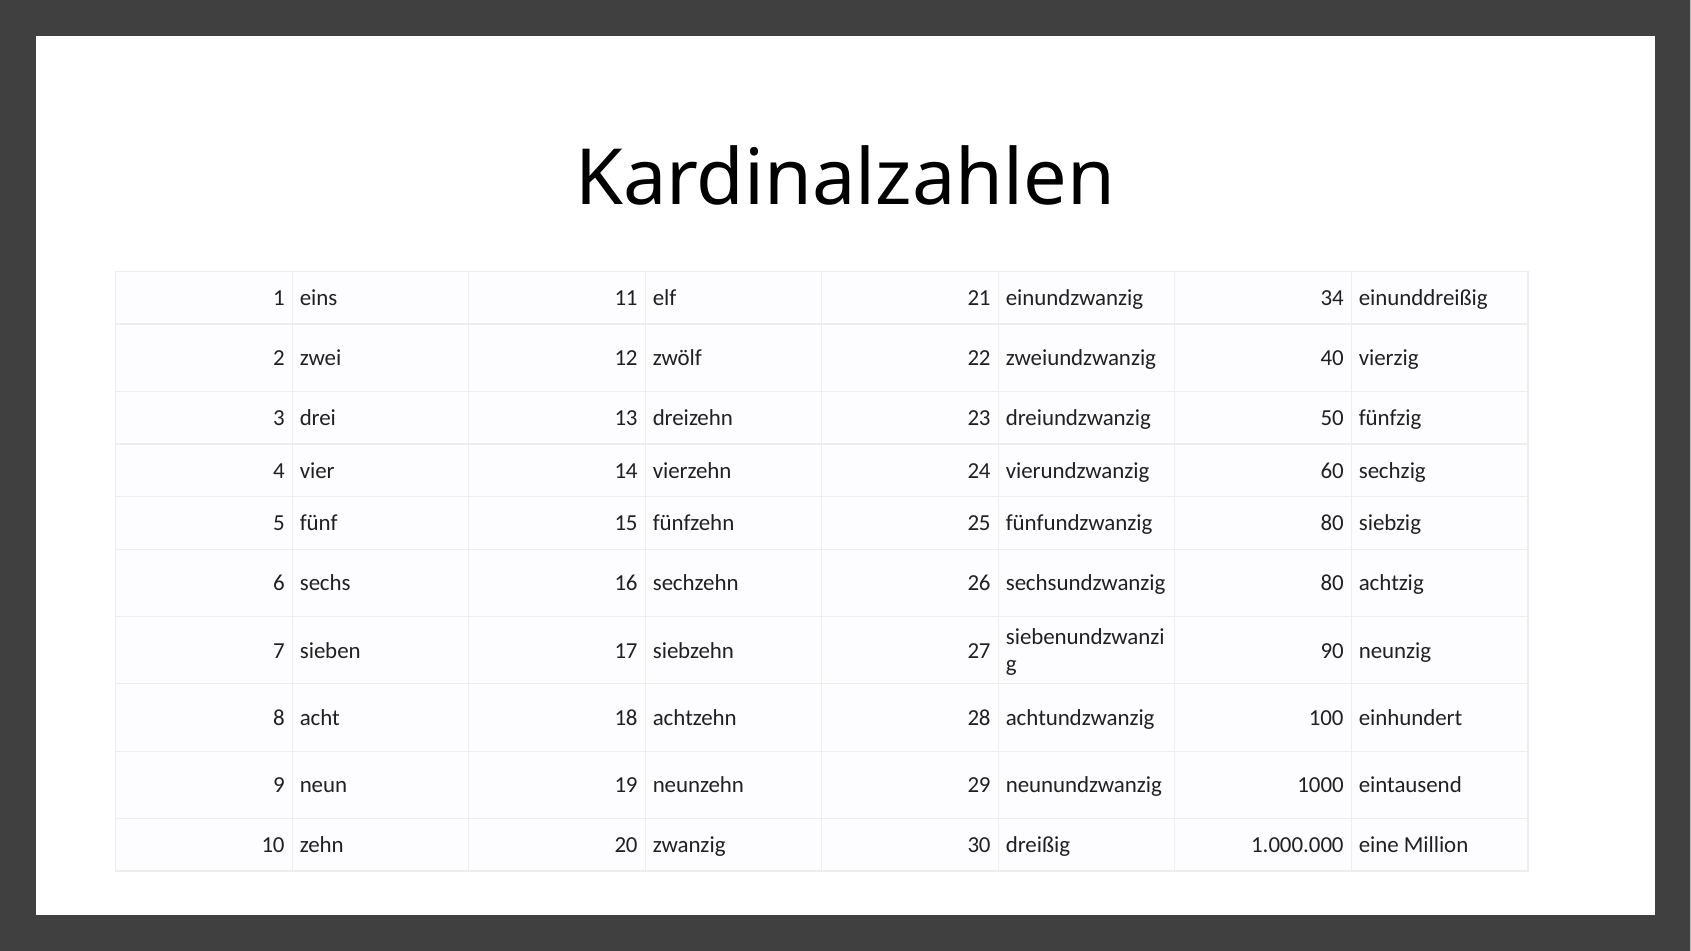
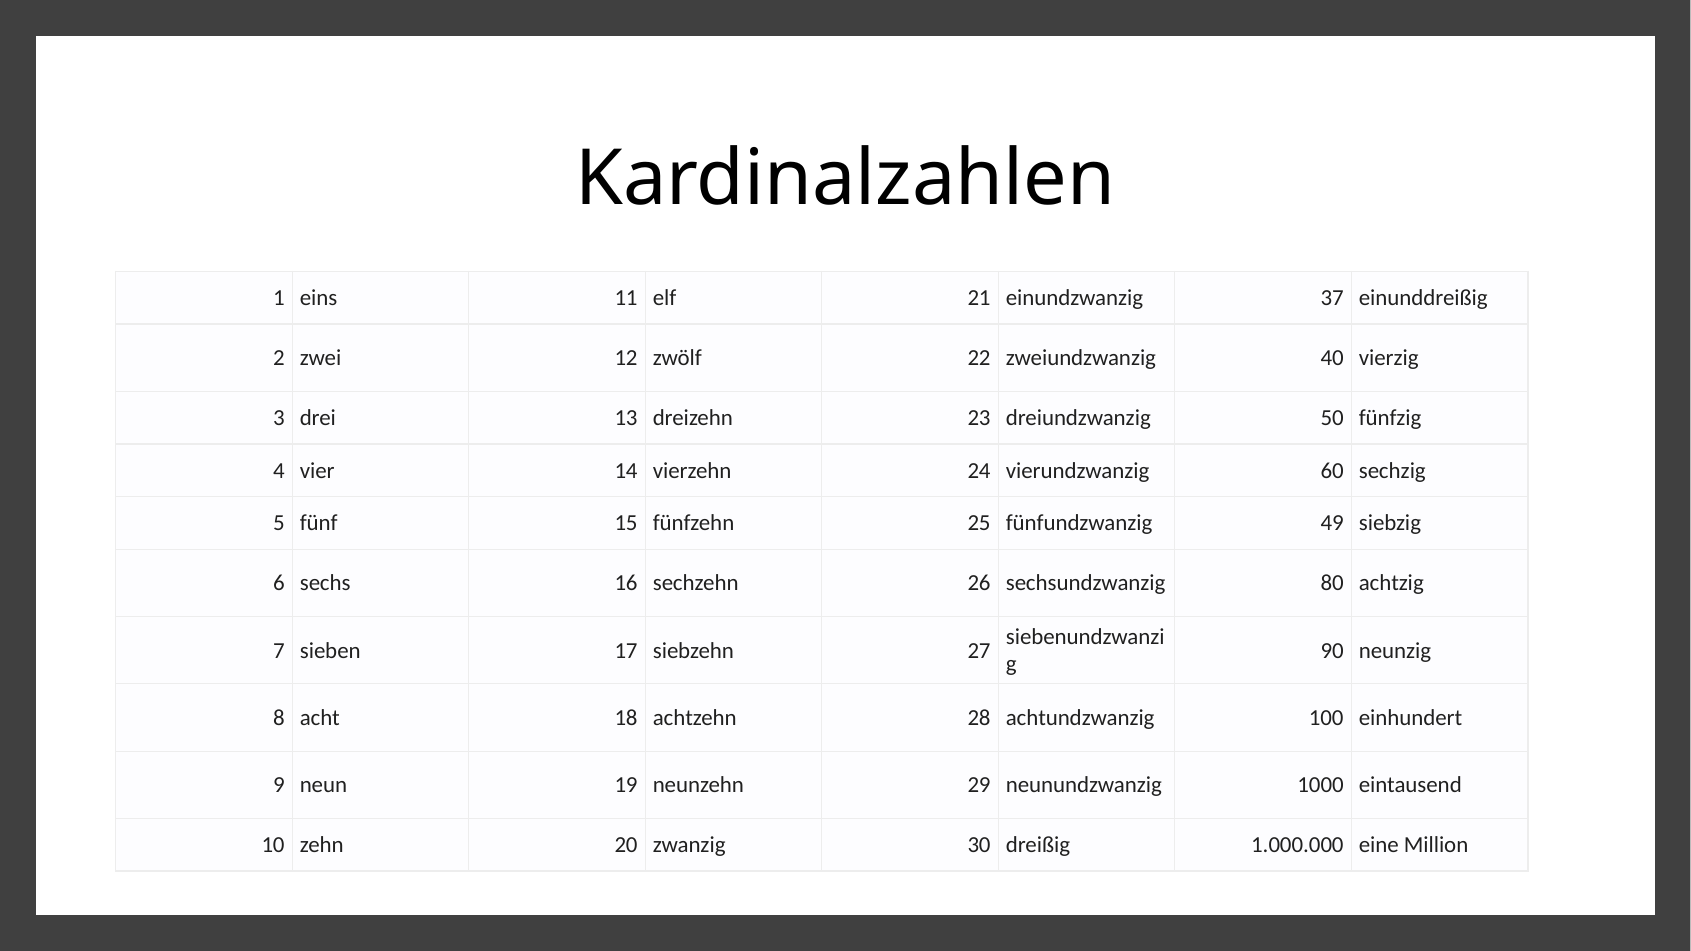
34: 34 -> 37
fünfundzwanzig 80: 80 -> 49
